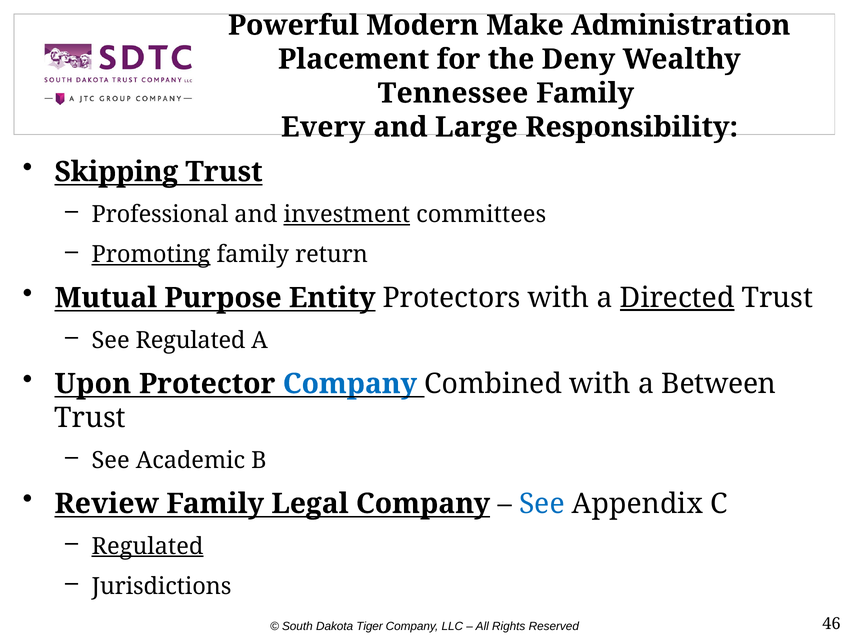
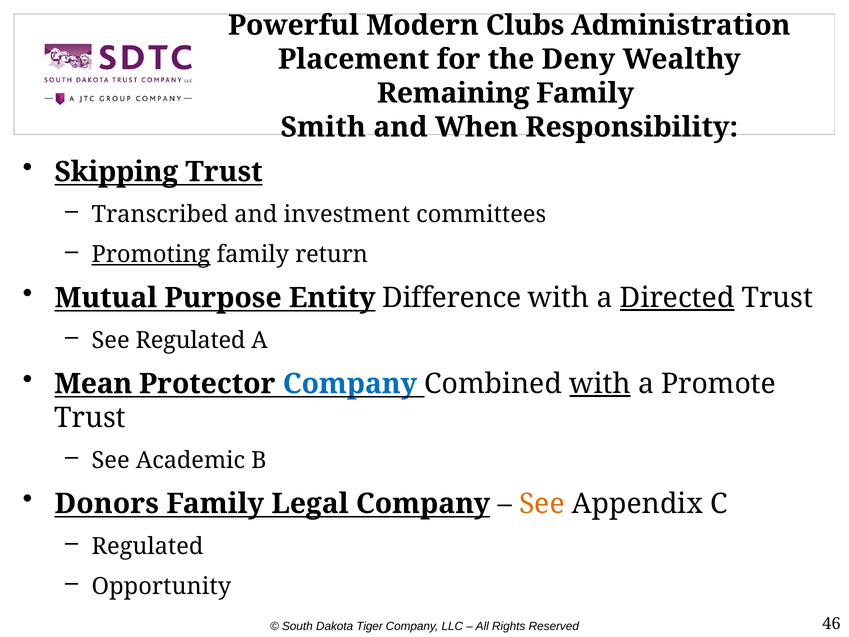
Make: Make -> Clubs
Tennessee: Tennessee -> Remaining
Every: Every -> Smith
Large: Large -> When
Professional: Professional -> Transcribed
investment underline: present -> none
Protectors: Protectors -> Difference
Upon: Upon -> Mean
with at (600, 384) underline: none -> present
Between: Between -> Promote
Review: Review -> Donors
See at (542, 503) colour: blue -> orange
Regulated at (148, 546) underline: present -> none
Jurisdictions: Jurisdictions -> Opportunity
